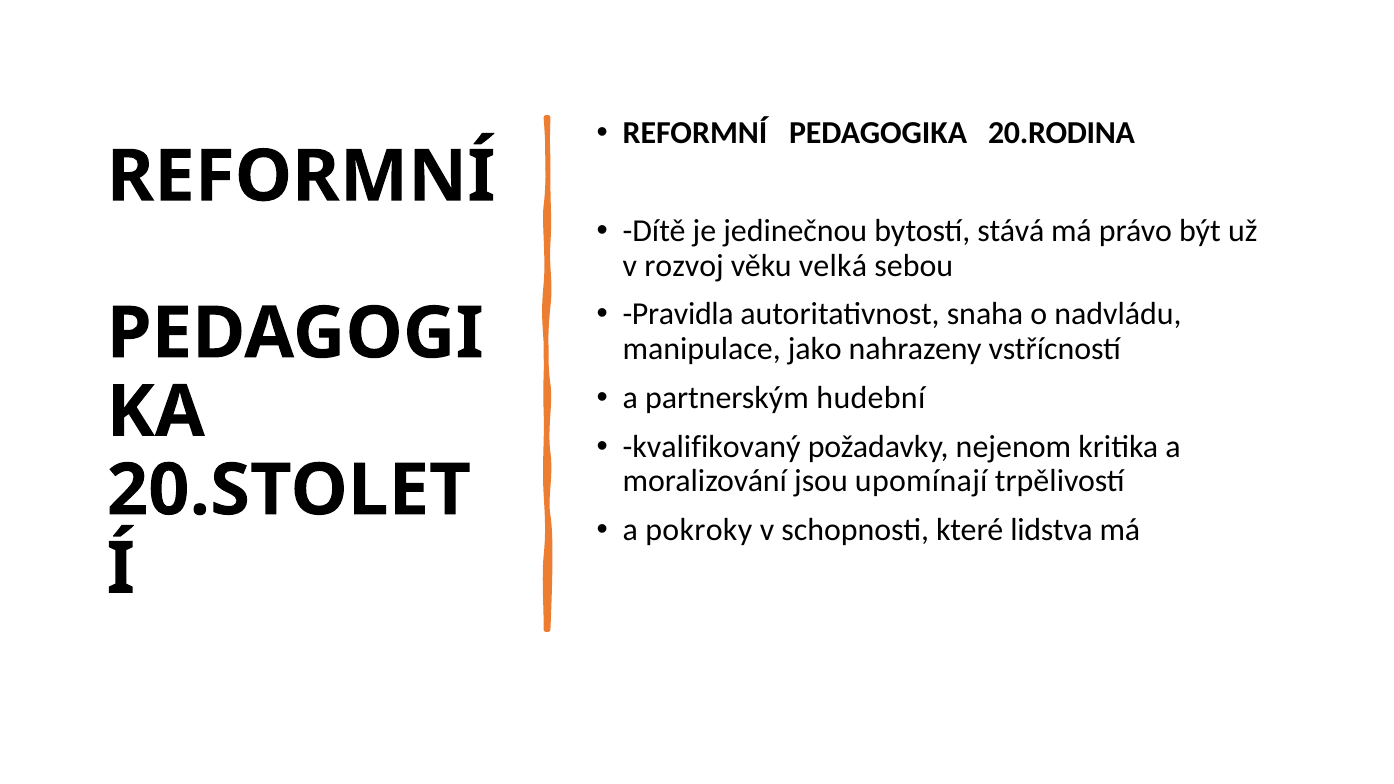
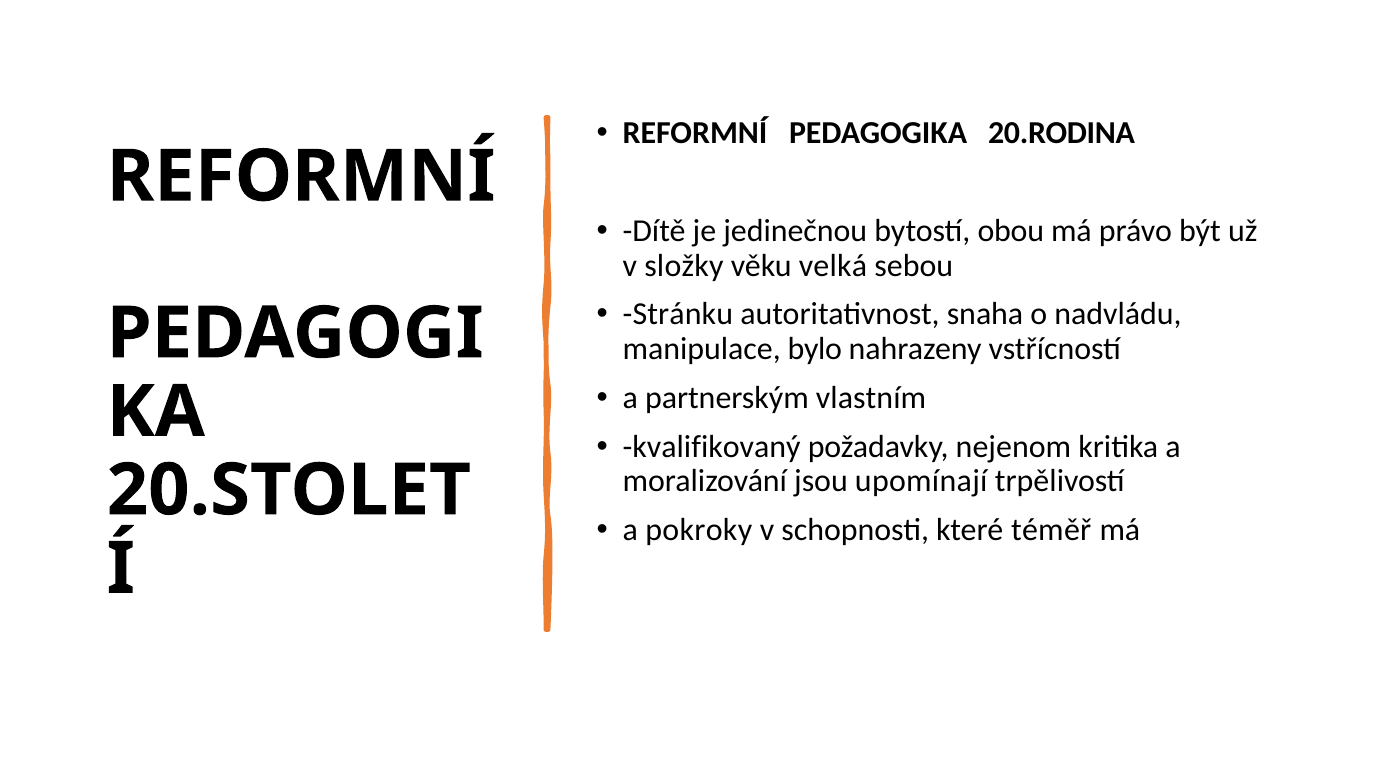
stává: stává -> obou
rozvoj: rozvoj -> složky
Pravidla: Pravidla -> Stránku
jako: jako -> bylo
hudební: hudební -> vlastním
lidstva: lidstva -> téměř
